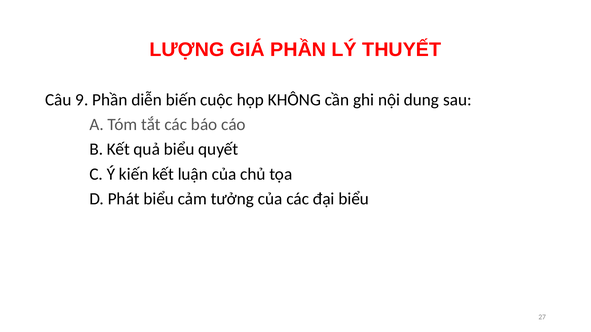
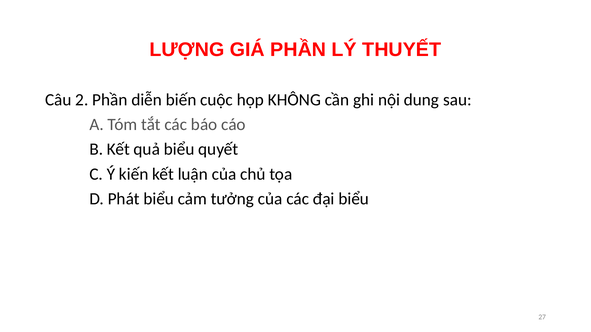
9: 9 -> 2
